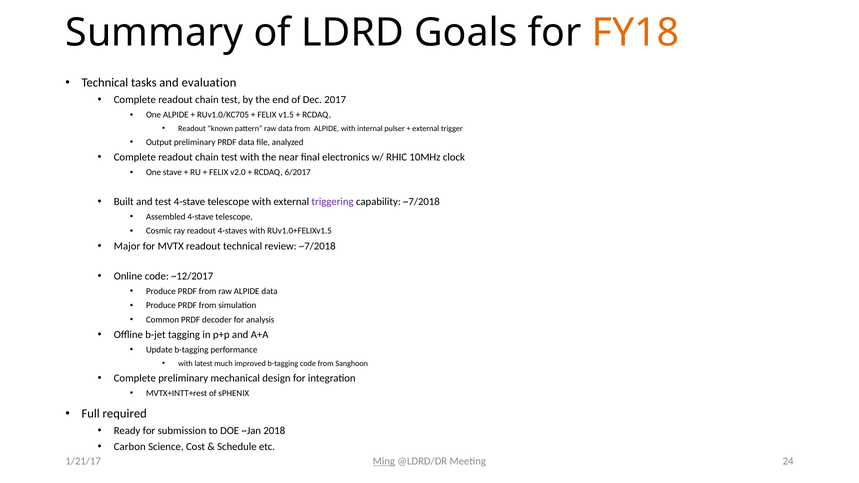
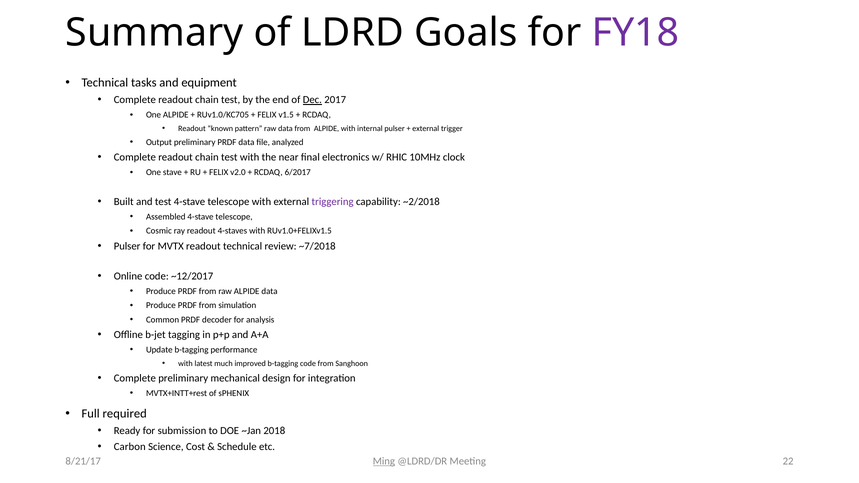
FY18 colour: orange -> purple
evaluation: evaluation -> equipment
Dec underline: none -> present
capability ~7/2018: ~7/2018 -> ~2/2018
Major at (127, 246): Major -> Pulser
24: 24 -> 22
1/21/17: 1/21/17 -> 8/21/17
